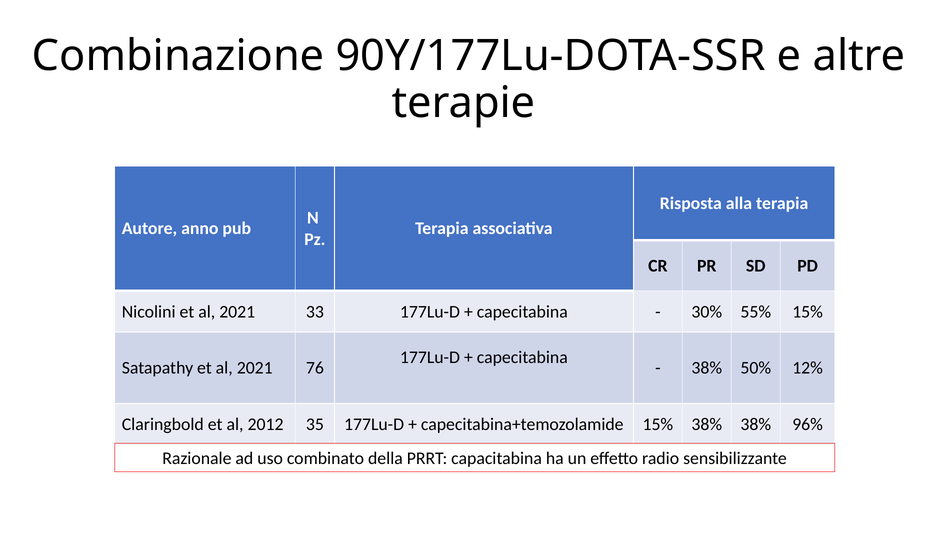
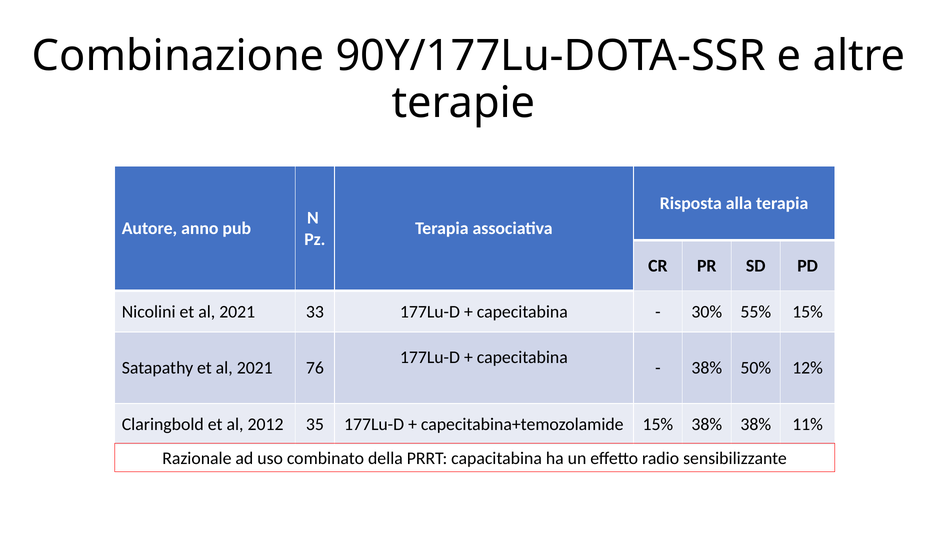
96%: 96% -> 11%
